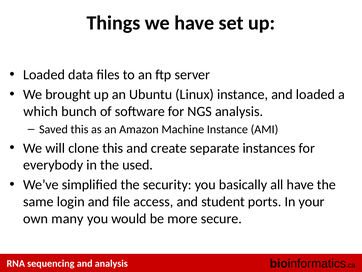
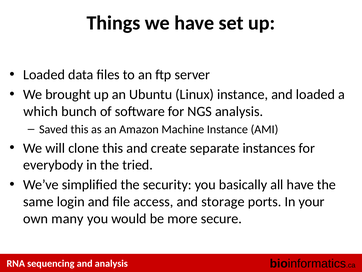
used: used -> tried
student: student -> storage
